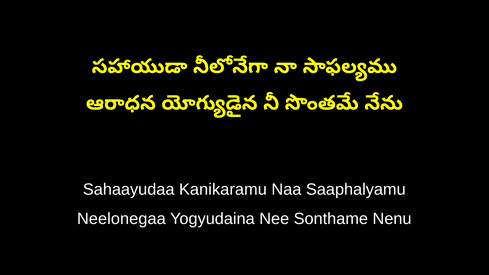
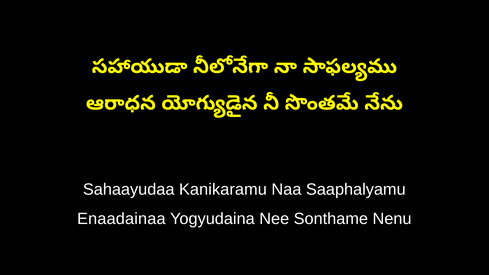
Neelonegaa: Neelonegaa -> Enaadainaa
